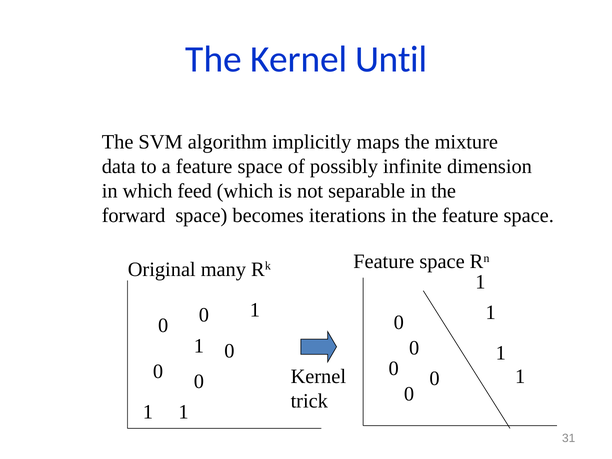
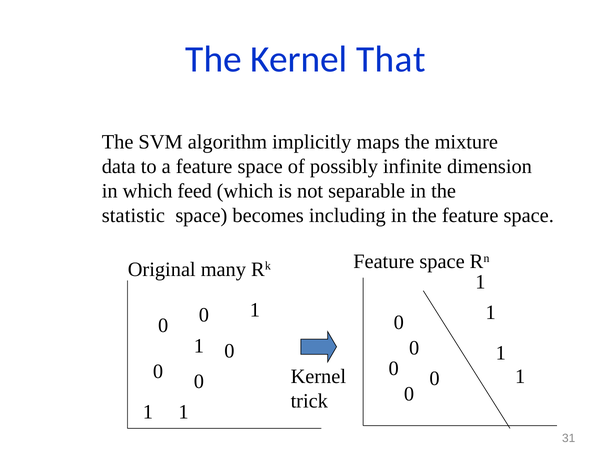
Until: Until -> That
forward: forward -> statistic
iterations: iterations -> including
